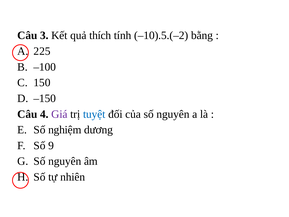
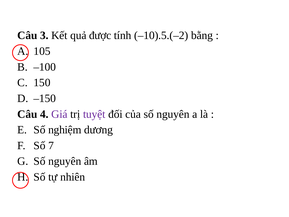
thích: thích -> được
225: 225 -> 105
tuyệt colour: blue -> purple
9: 9 -> 7
